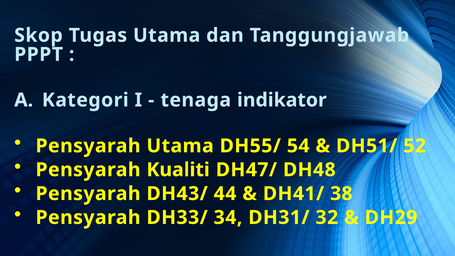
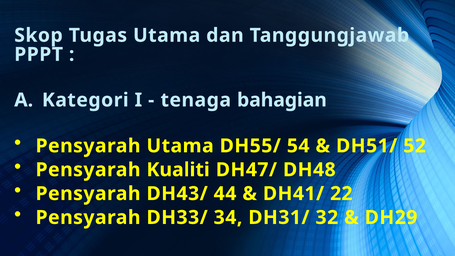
indikator: indikator -> bahagian
38: 38 -> 22
